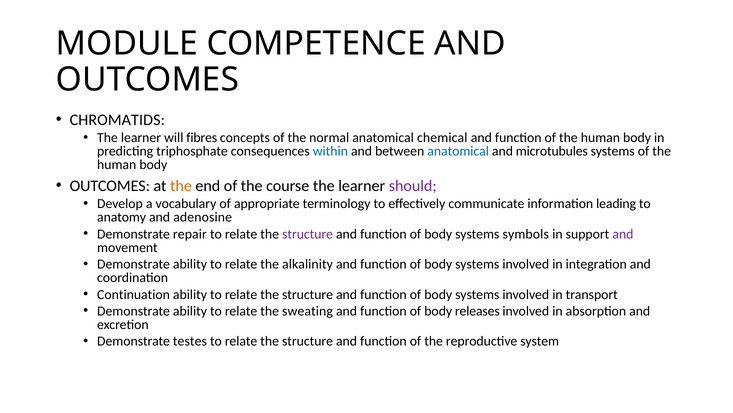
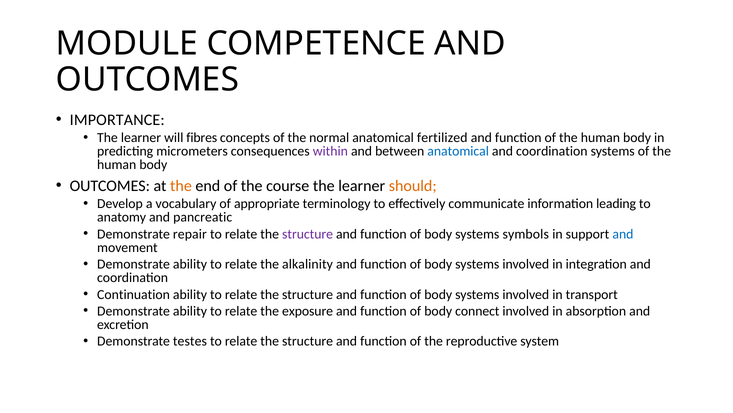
CHROMATIDS: CHROMATIDS -> IMPORTANCE
chemical: chemical -> fertilized
triphosphate: triphosphate -> micrometers
within colour: blue -> purple
microtubules at (552, 151): microtubules -> coordination
should colour: purple -> orange
adenosine: adenosine -> pancreatic
and at (623, 234) colour: purple -> blue
sweating: sweating -> exposure
releases: releases -> connect
